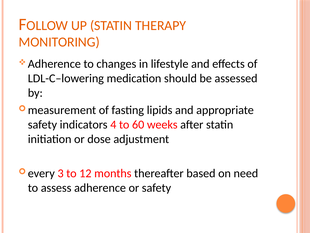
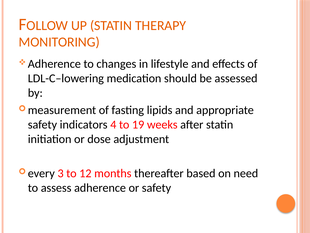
60: 60 -> 19
